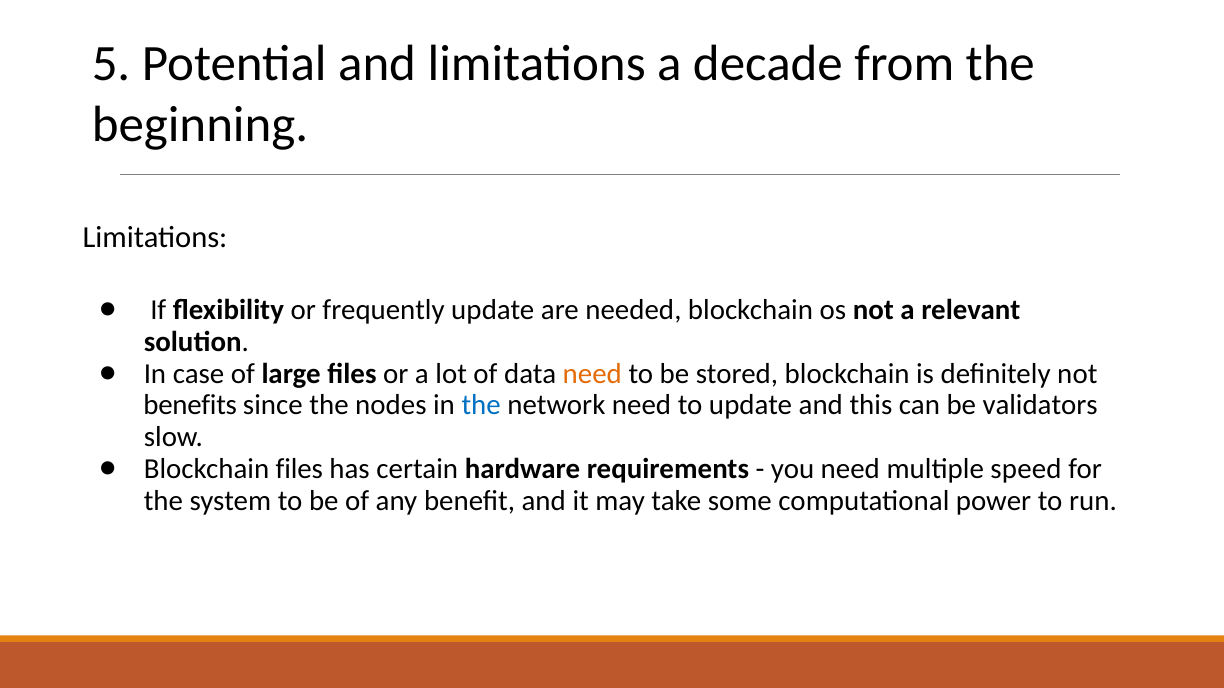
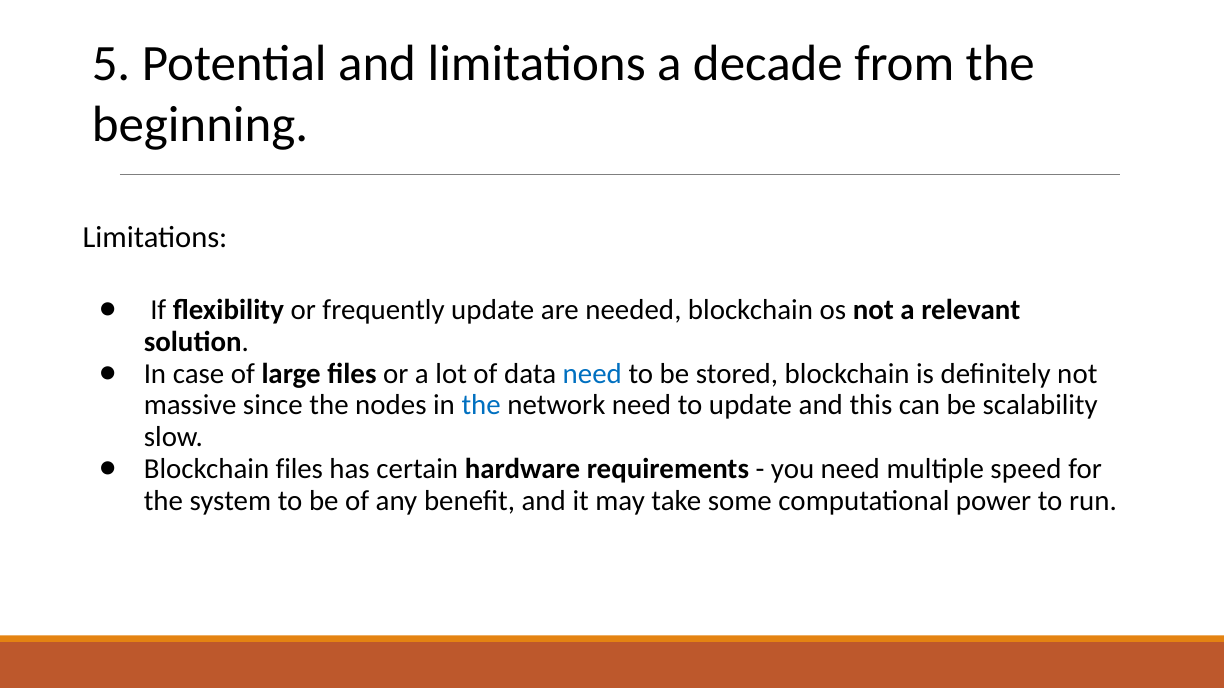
need at (592, 374) colour: orange -> blue
benefits: benefits -> massive
validators: validators -> scalability
